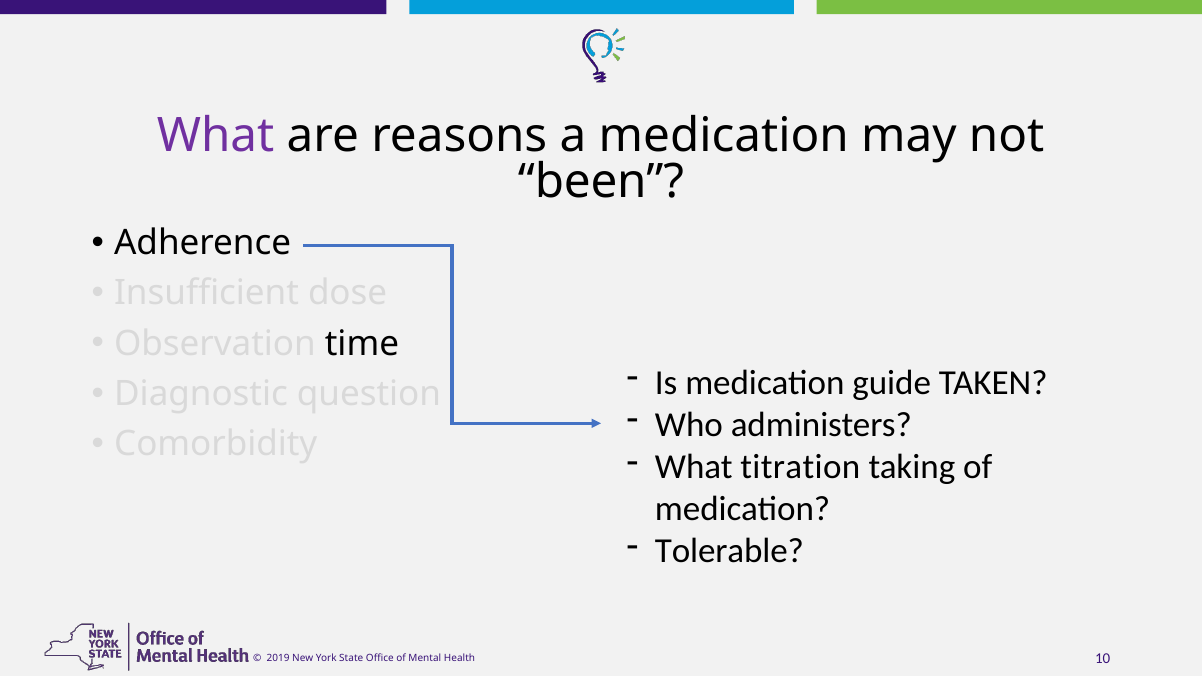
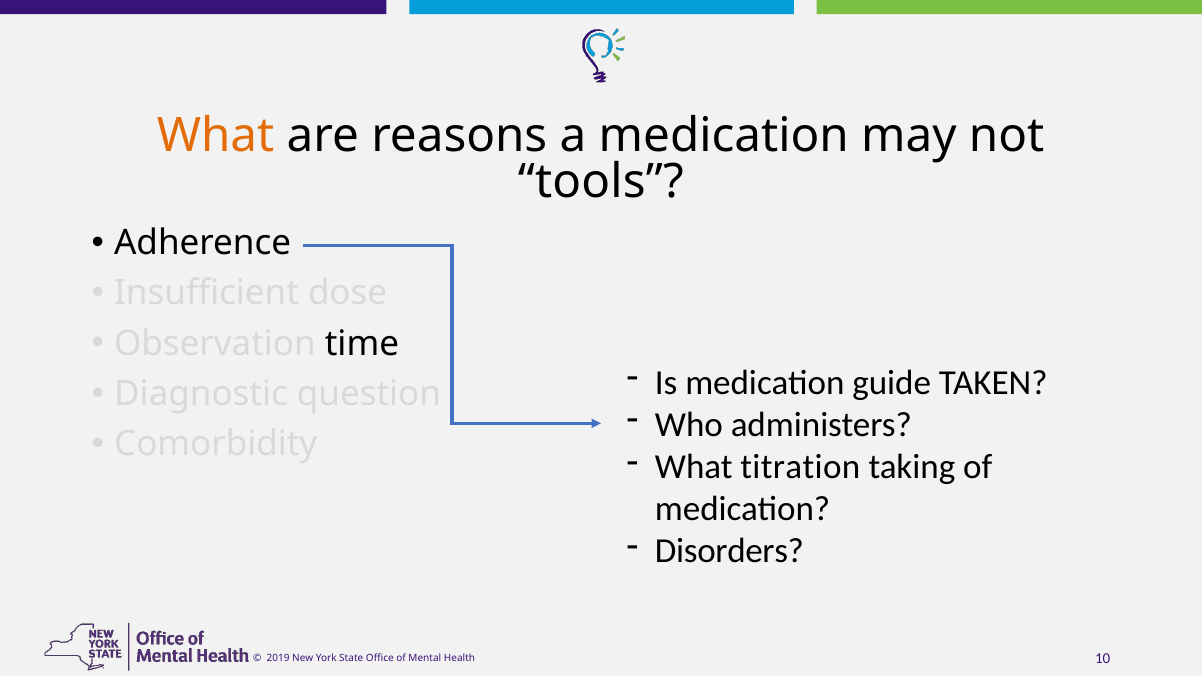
What at (216, 136) colour: purple -> orange
been: been -> tools
Tolerable: Tolerable -> Disorders
